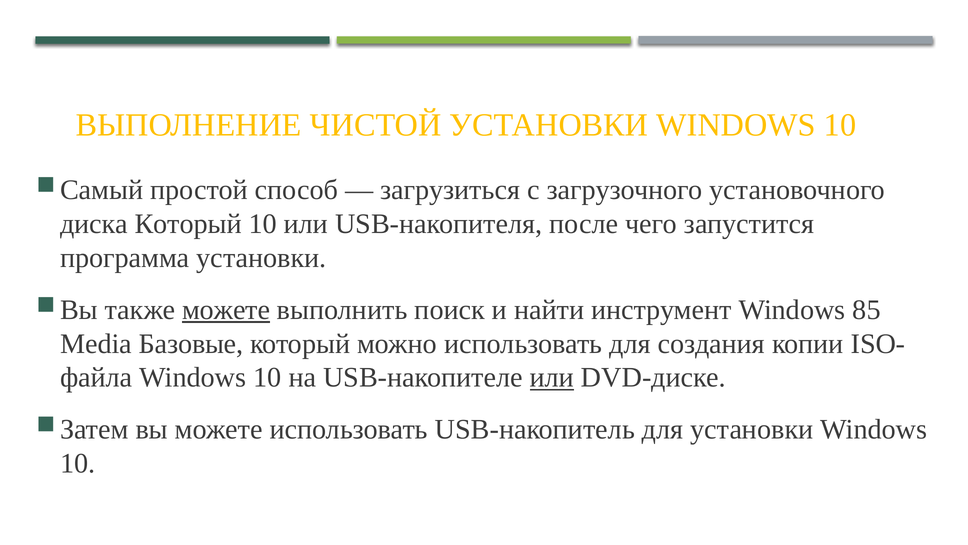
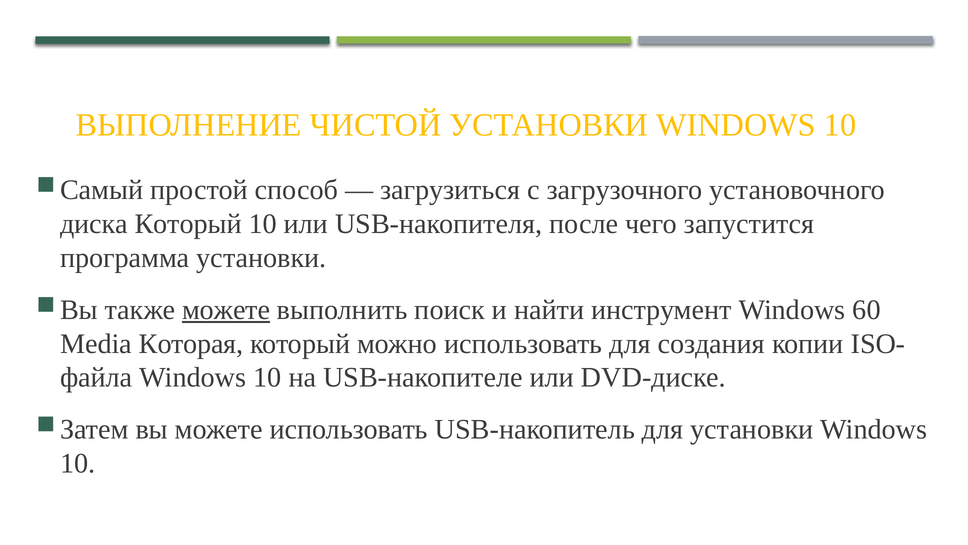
85: 85 -> 60
Базовые: Базовые -> Которая
или at (552, 377) underline: present -> none
